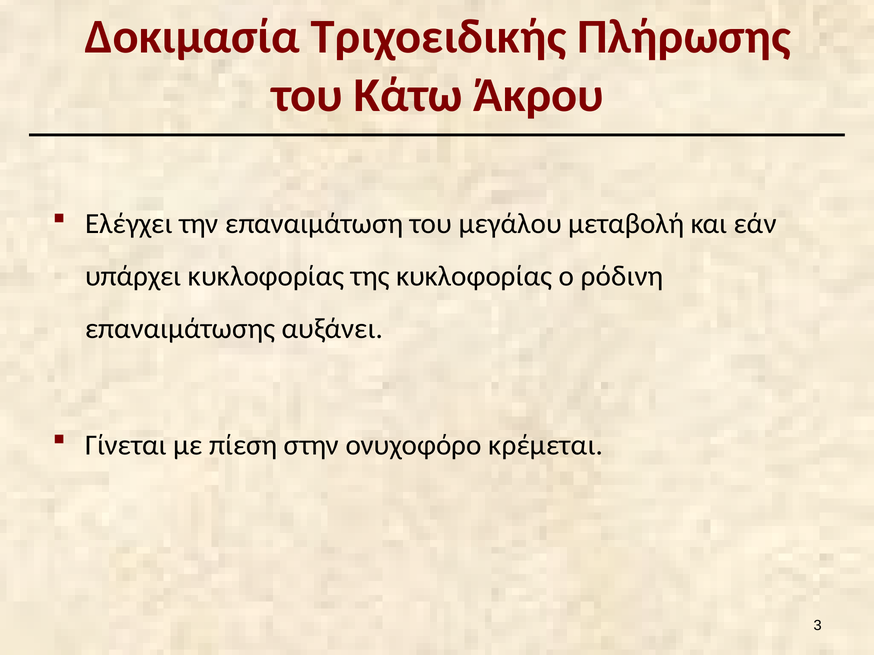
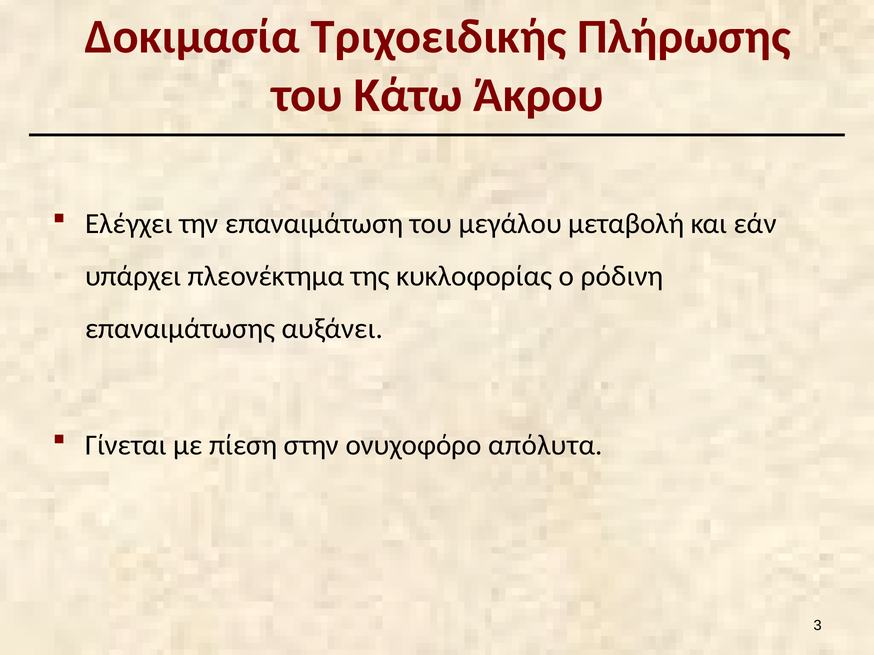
υπάρχει κυκλοφορίας: κυκλοφορίας -> πλεονέκτημα
κρέμεται: κρέμεται -> απόλυτα
